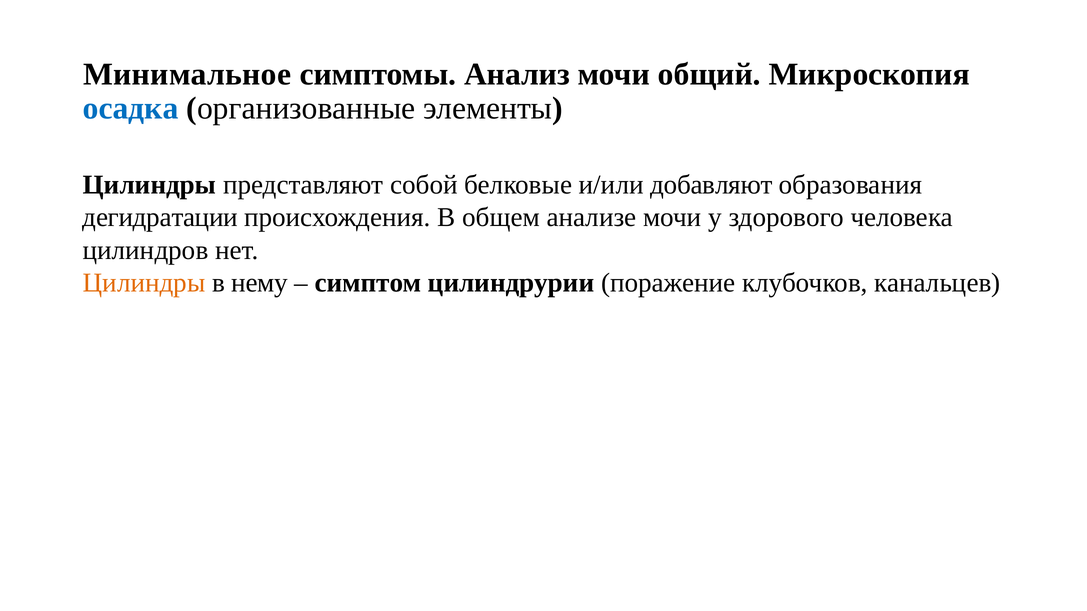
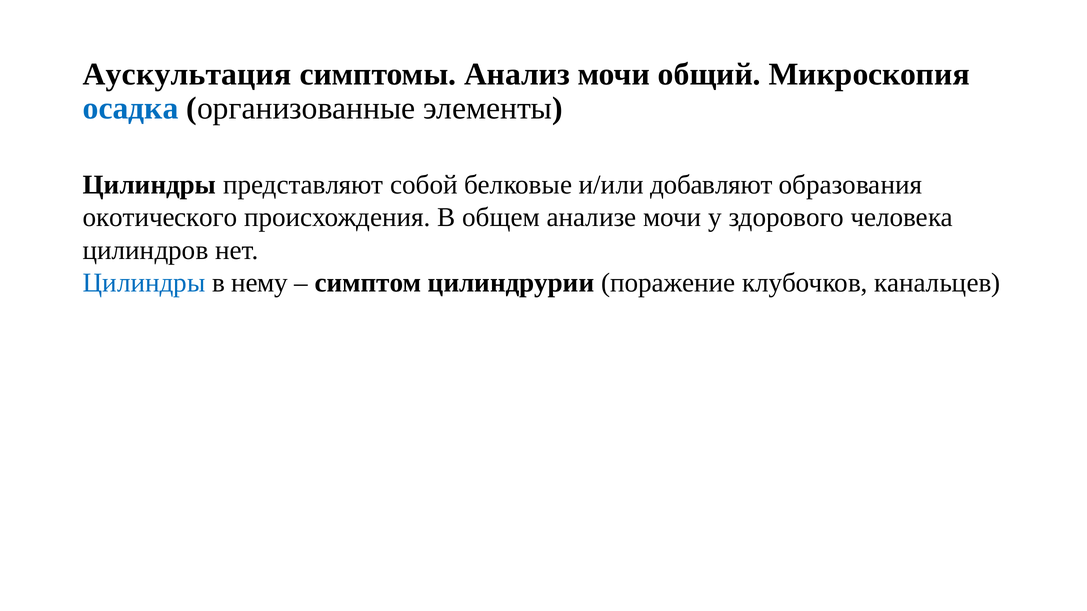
Минимальное: Минимальное -> Аускультация
дегидратации: дегидратации -> окотического
Цилиндры at (144, 283) colour: orange -> blue
